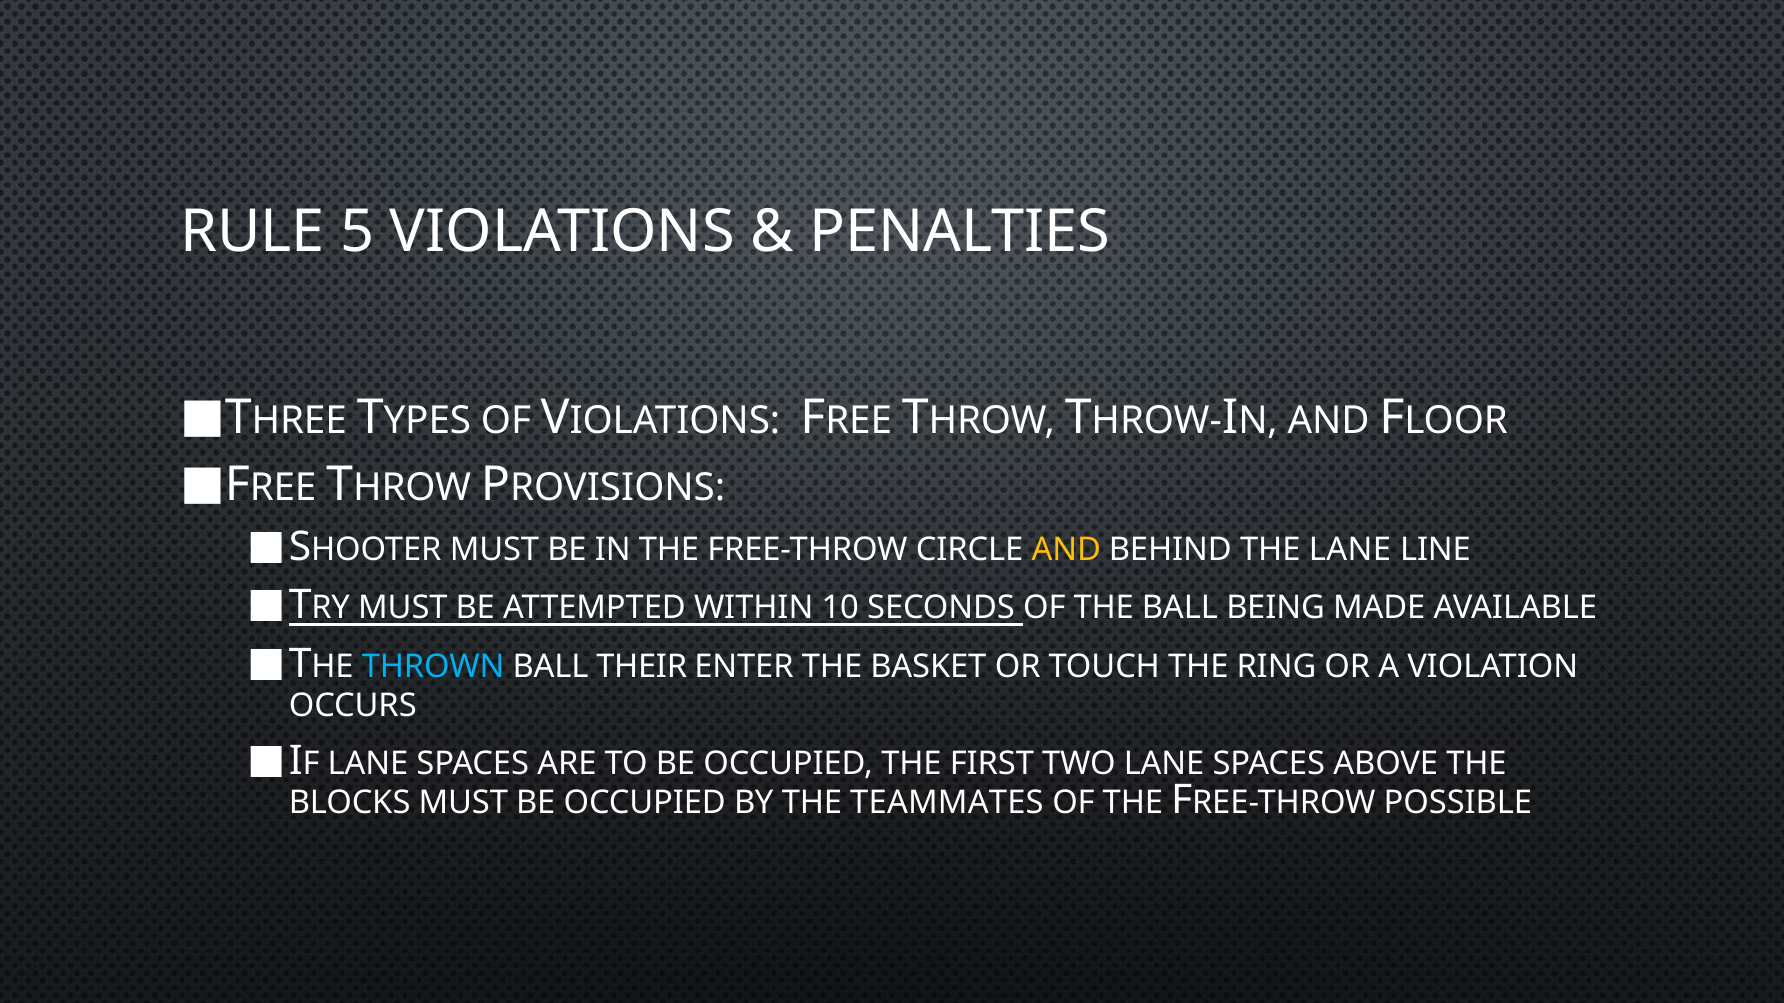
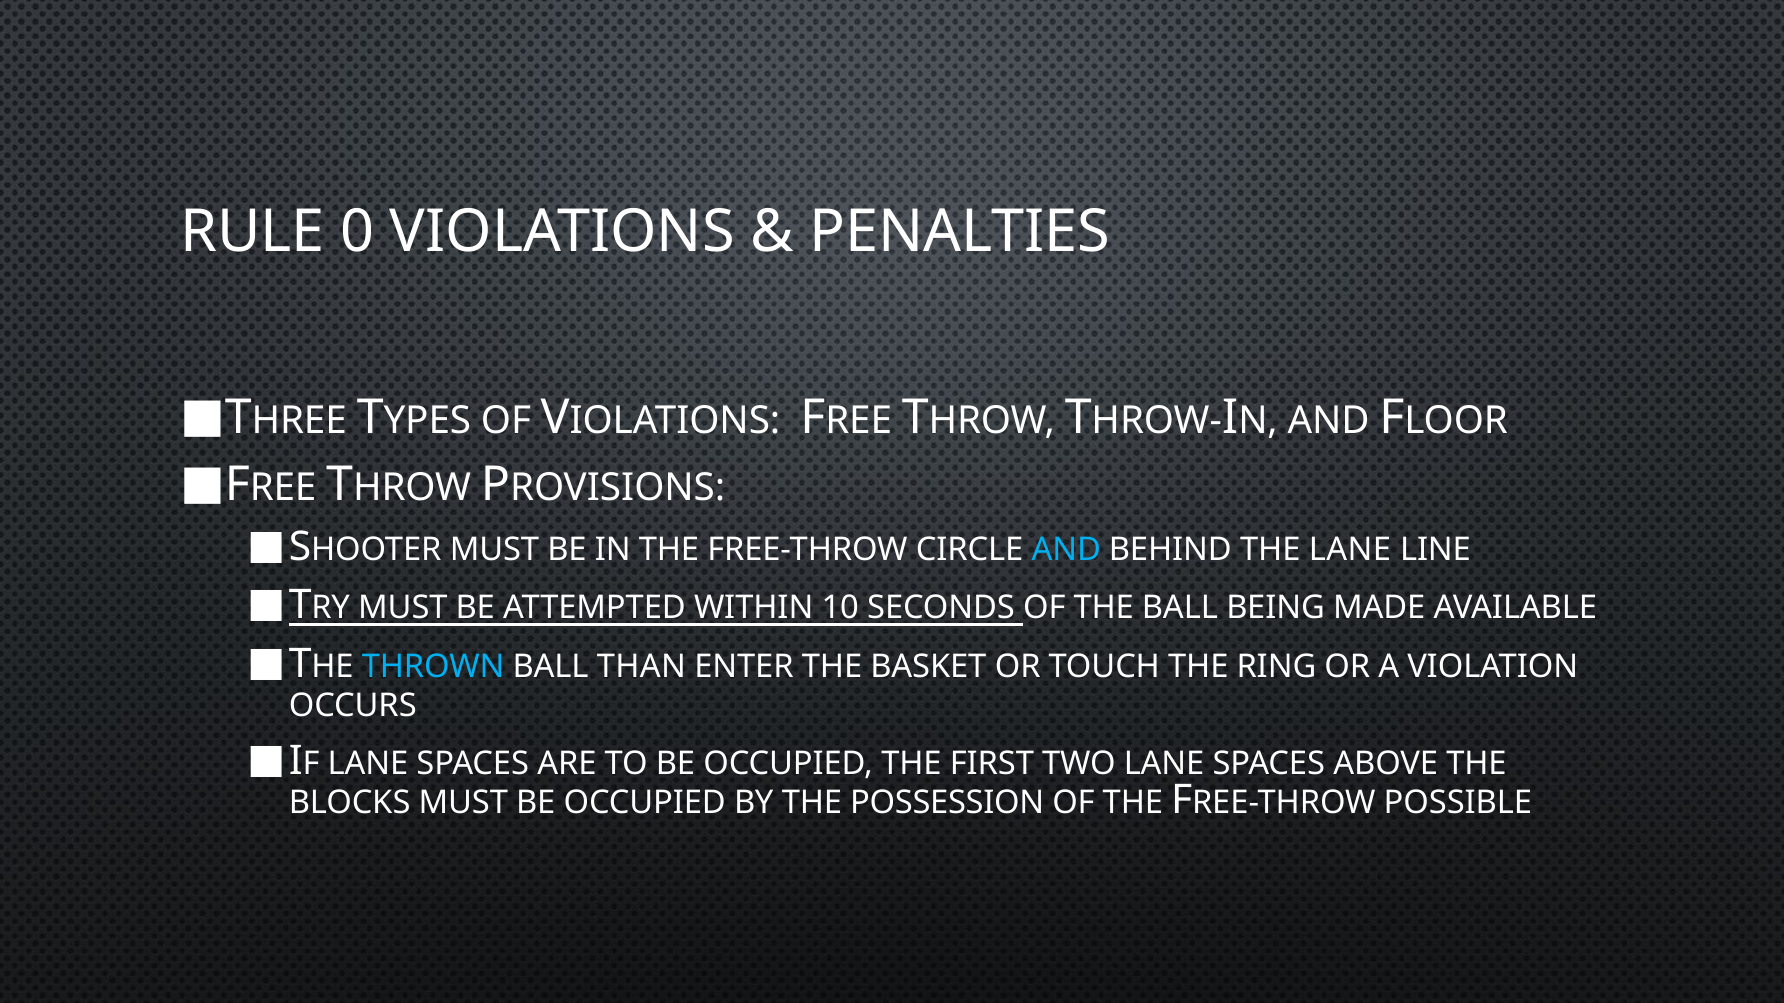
5: 5 -> 0
AND at (1066, 550) colour: yellow -> light blue
THEIR: THEIR -> THAN
TEAMMATES: TEAMMATES -> POSSESSION
